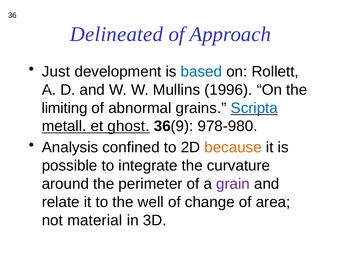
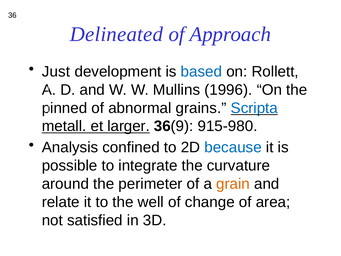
limiting: limiting -> pinned
ghost: ghost -> larger
978-980: 978-980 -> 915-980
because colour: orange -> blue
grain colour: purple -> orange
material: material -> satisfied
